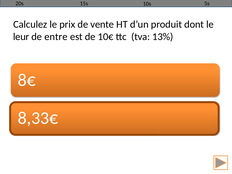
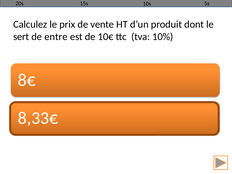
leur: leur -> sert
13%: 13% -> 10%
